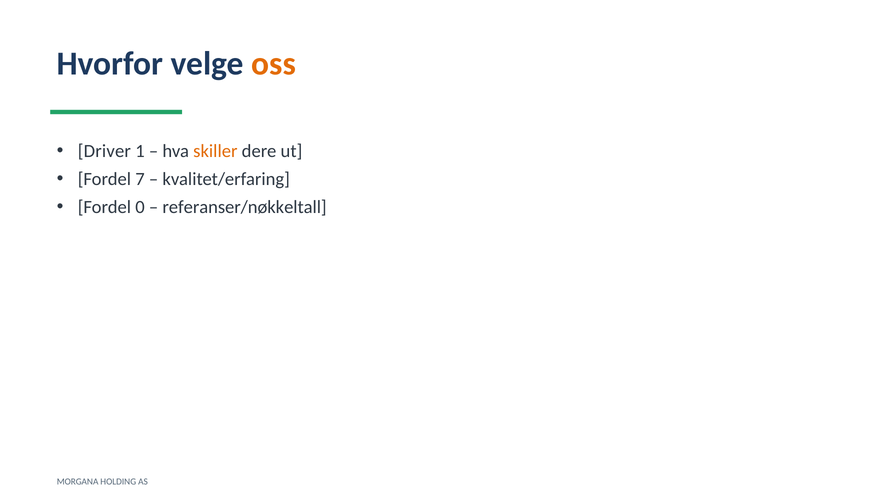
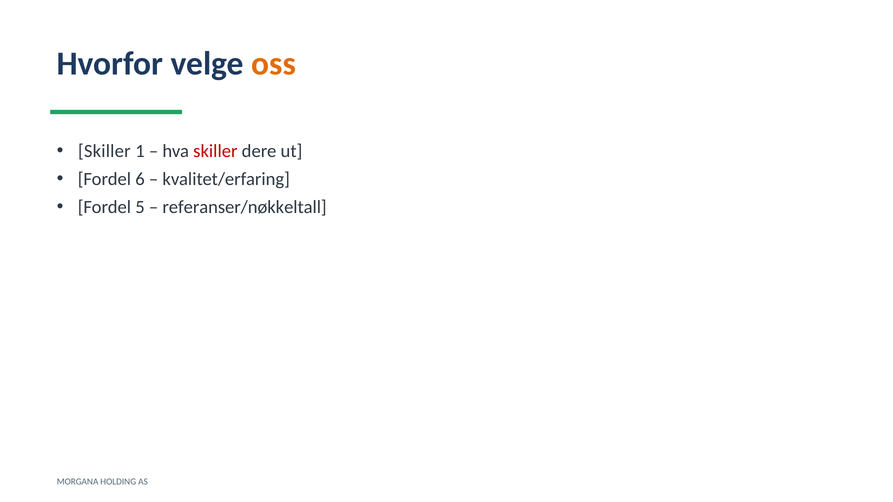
Driver at (104, 151): Driver -> Skiller
skiller at (215, 151) colour: orange -> red
7: 7 -> 6
0: 0 -> 5
